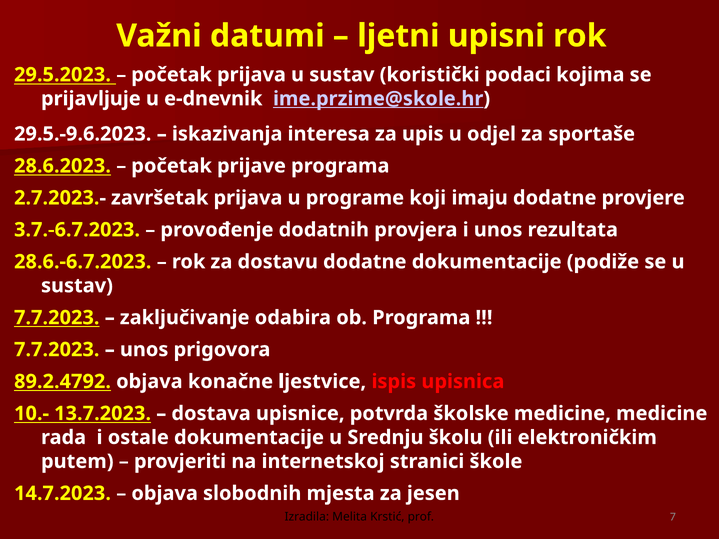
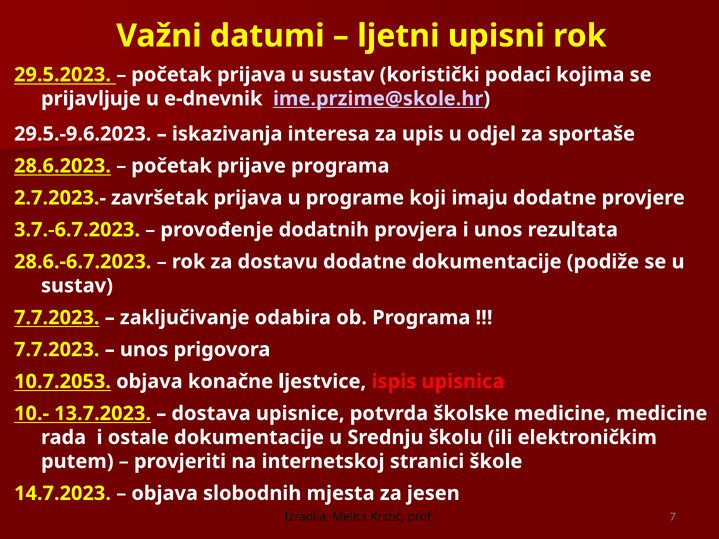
89.2.4792: 89.2.4792 -> 10.7.2053
